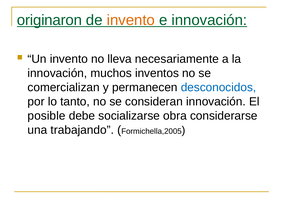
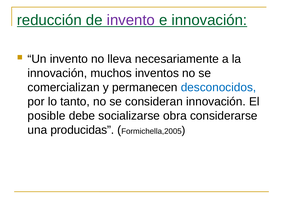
originaron: originaron -> reducción
invento at (131, 20) colour: orange -> purple
trabajando: trabajando -> producidas
